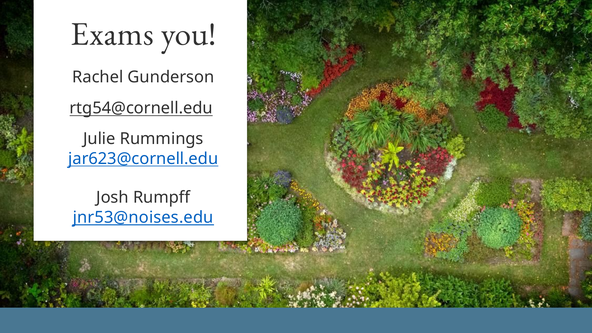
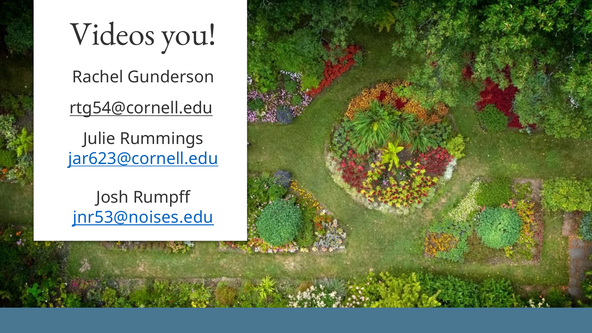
Exams: Exams -> Videos
